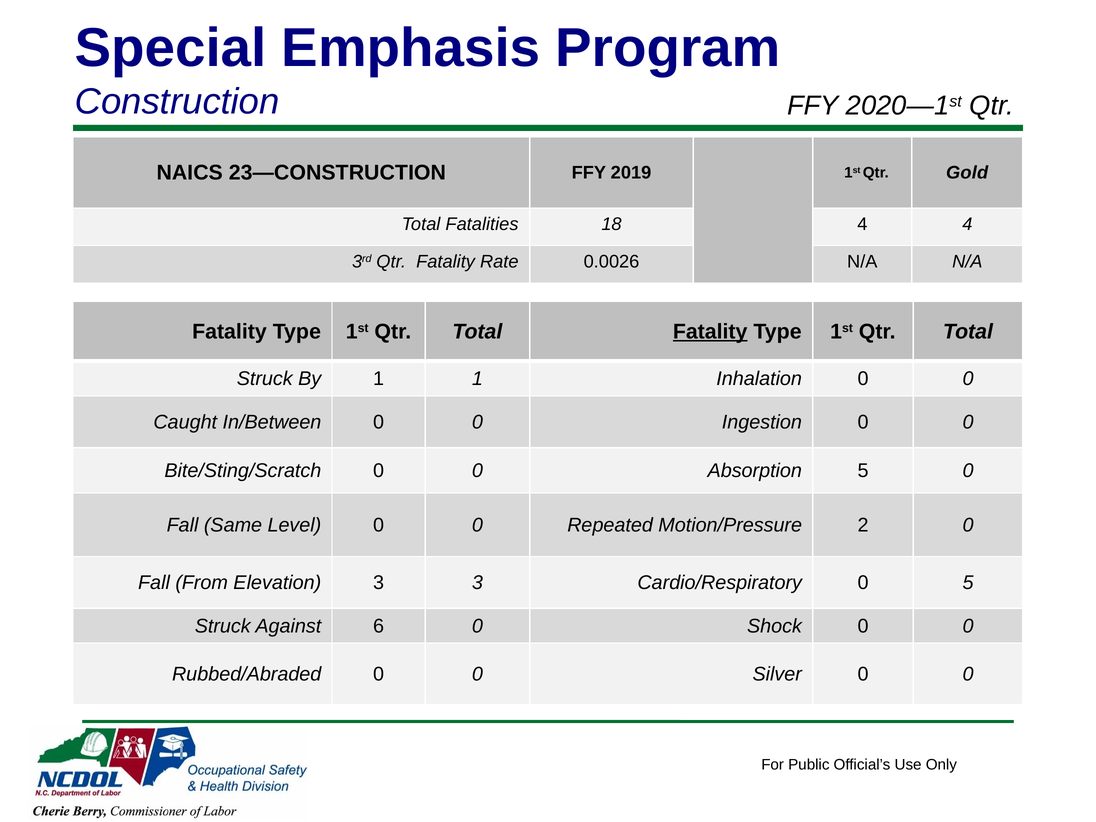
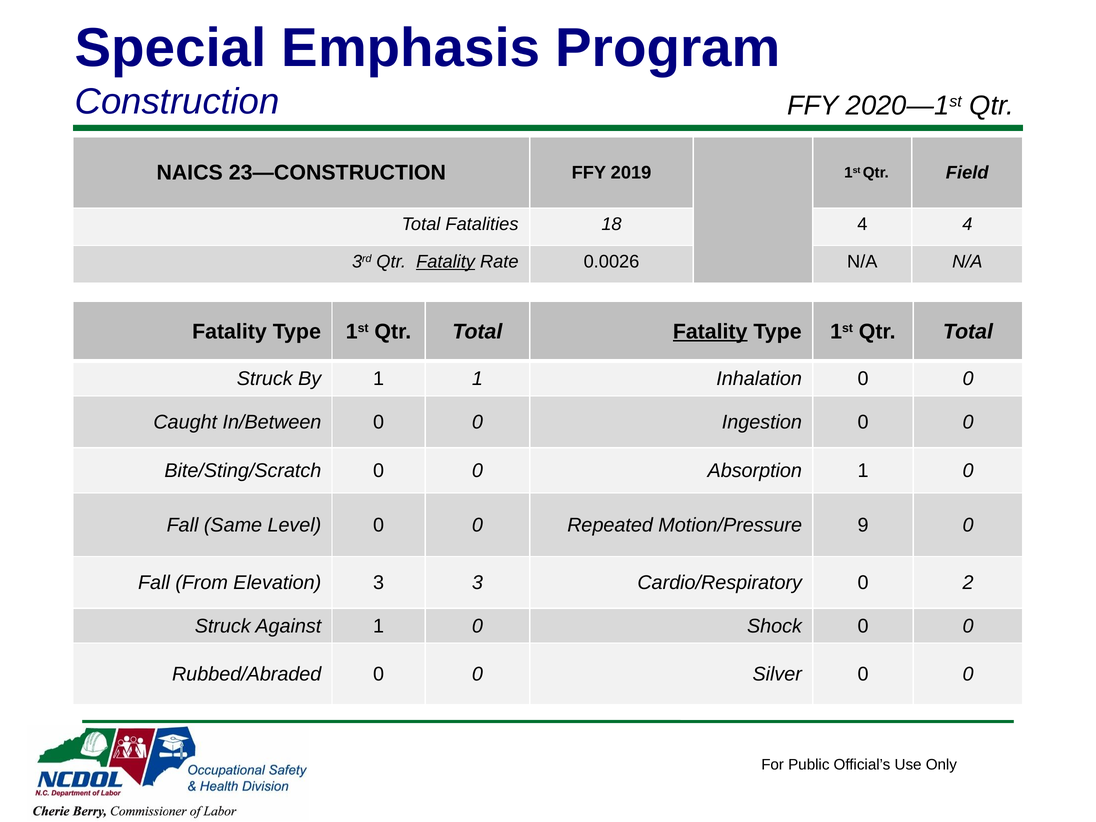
Gold: Gold -> Field
Fatality at (446, 262) underline: none -> present
Absorption 5: 5 -> 1
2: 2 -> 9
0 5: 5 -> 2
Against 6: 6 -> 1
